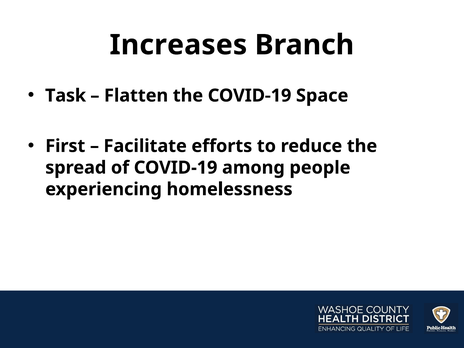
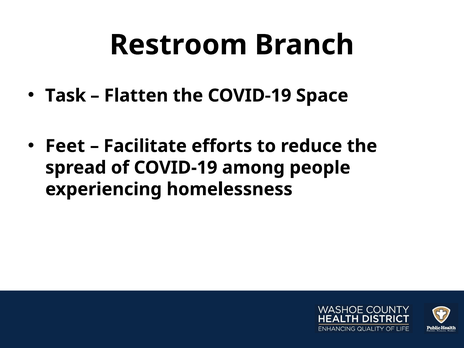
Increases: Increases -> Restroom
First: First -> Feet
